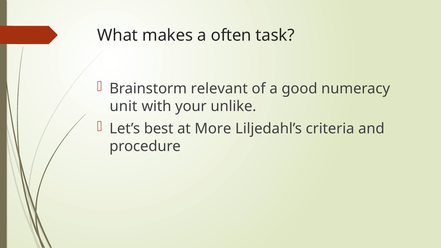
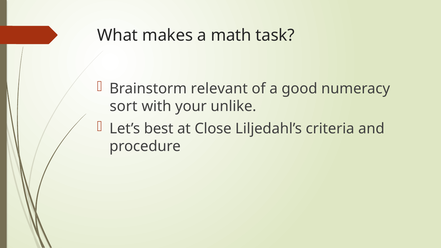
often: often -> math
unit: unit -> sort
More: More -> Close
